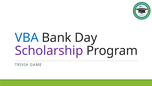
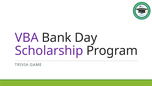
VBA colour: blue -> purple
